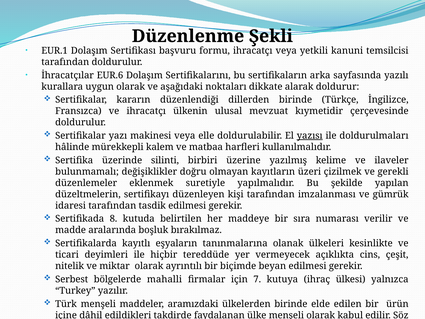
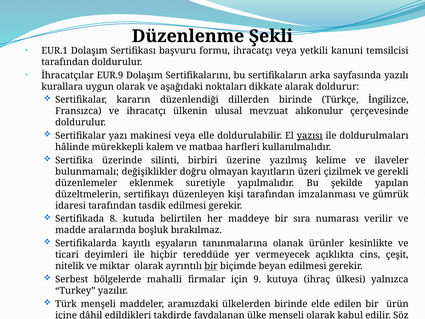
EUR.6: EUR.6 -> EUR.9
kıymetidir: kıymetidir -> alıkonulur
ülkeleri: ülkeleri -> ürünler
bir at (211, 266) underline: none -> present
7: 7 -> 9
